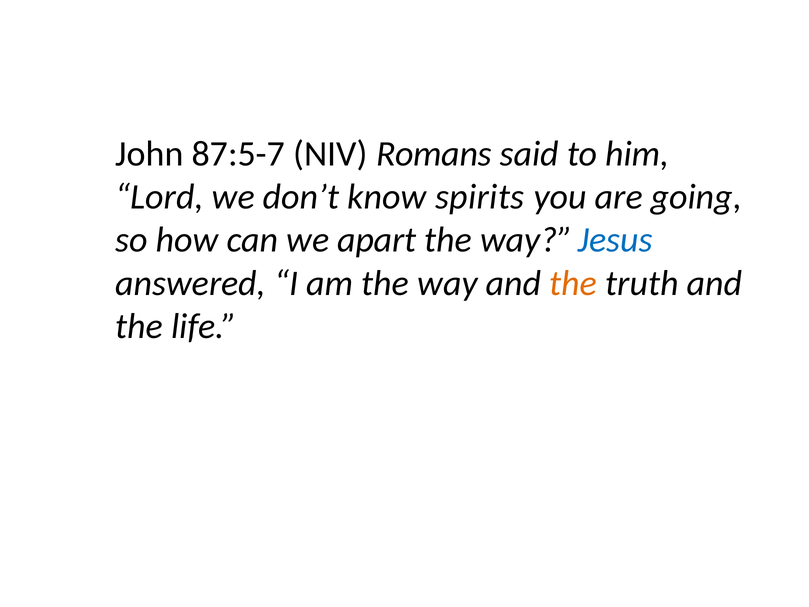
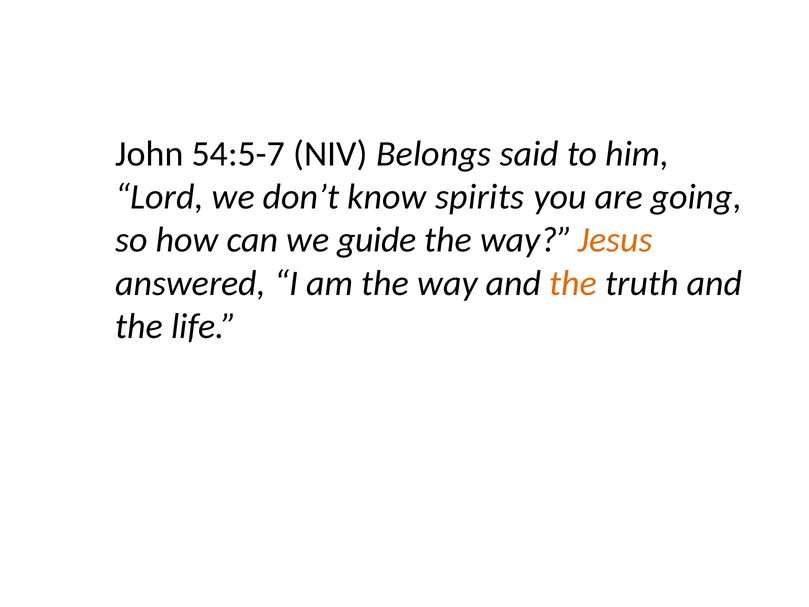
87:5-7: 87:5-7 -> 54:5-7
Romans: Romans -> Belongs
apart: apart -> guide
Jesus colour: blue -> orange
